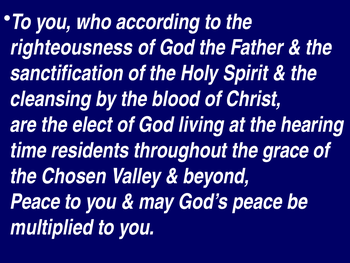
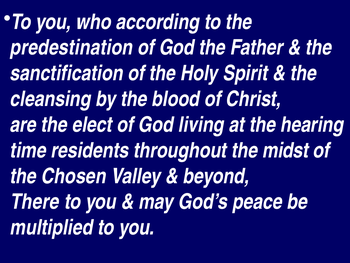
righteousness: righteousness -> predestination
grace: grace -> midst
Peace at (35, 202): Peace -> There
